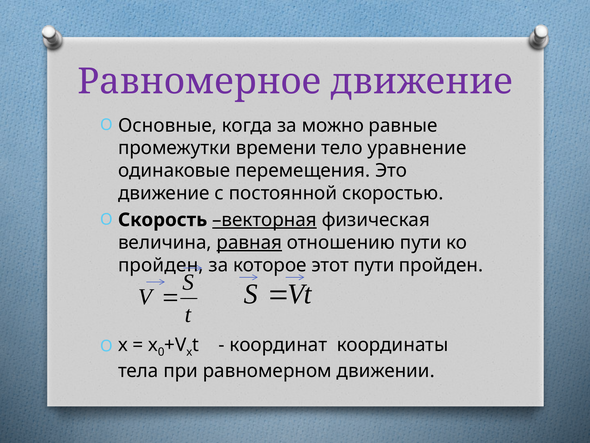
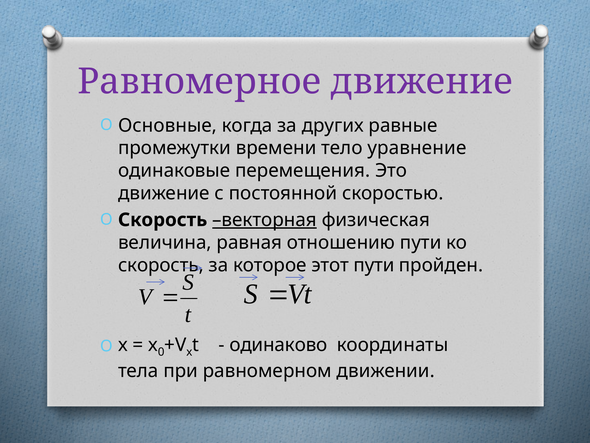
можно: можно -> других
равная underline: present -> none
пройден at (161, 265): пройден -> скорость
координат: координат -> одинаково
